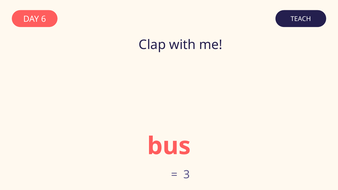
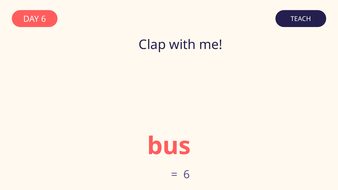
3 at (187, 175): 3 -> 6
